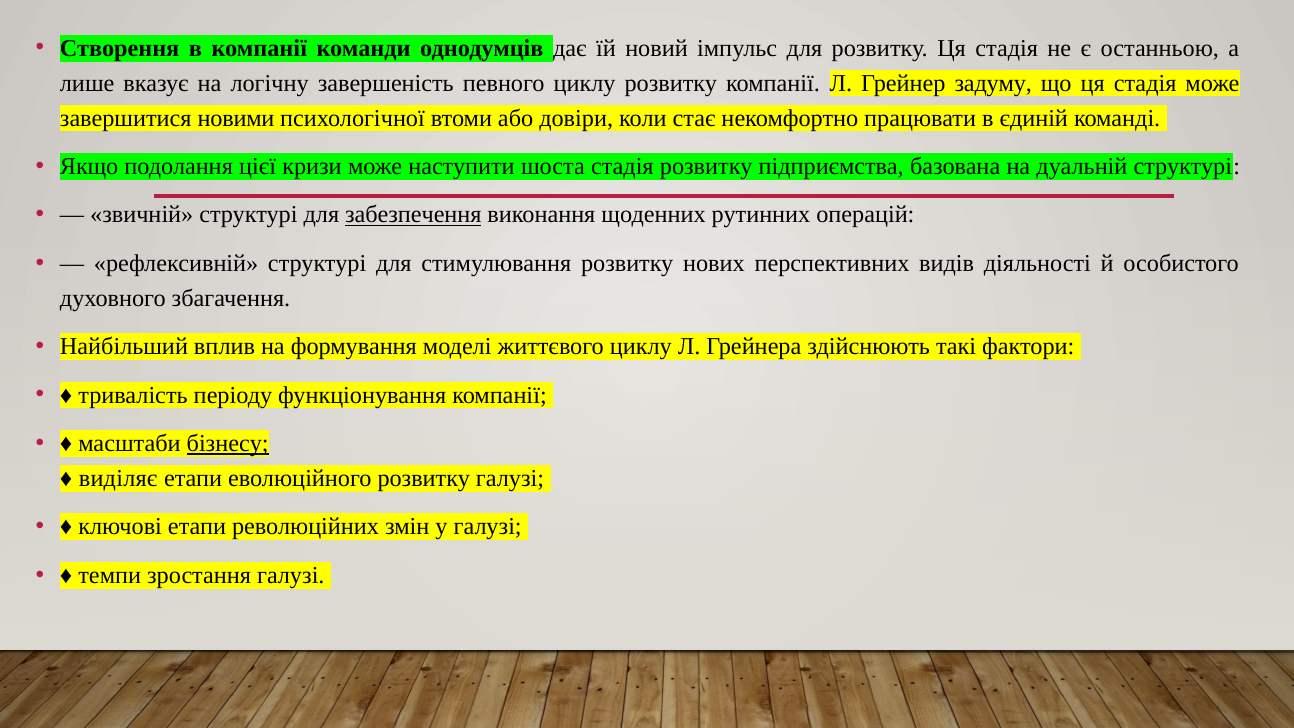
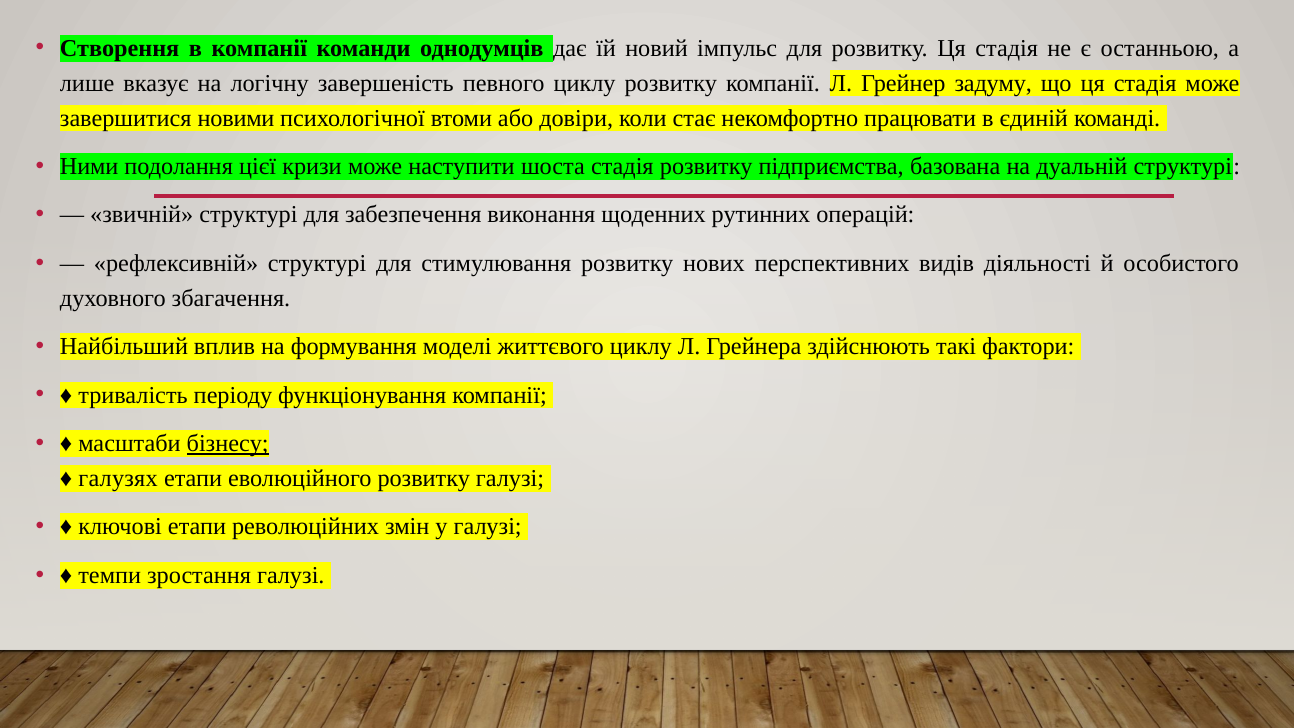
Якщо: Якщо -> Ними
забезпечення underline: present -> none
виділяє: виділяє -> галузях
